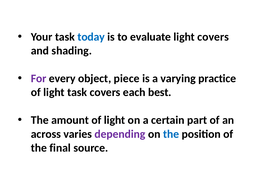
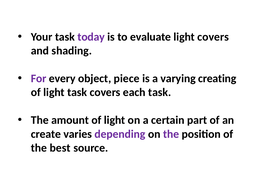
today colour: blue -> purple
practice: practice -> creating
each best: best -> task
across: across -> create
the at (171, 134) colour: blue -> purple
final: final -> best
